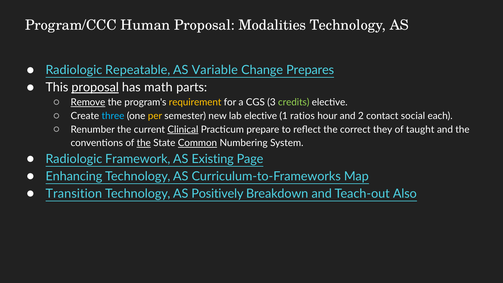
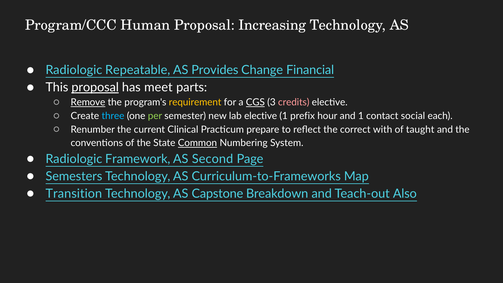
Modalities: Modalities -> Increasing
Variable: Variable -> Provides
Prepares: Prepares -> Financial
math: math -> meet
CGS underline: none -> present
credits colour: light green -> pink
per colour: yellow -> light green
ratios: ratios -> prefix
and 2: 2 -> 1
Clinical underline: present -> none
they: they -> with
the at (144, 143) underline: present -> none
Existing: Existing -> Second
Enhancing: Enhancing -> Semesters
Positively: Positively -> Capstone
